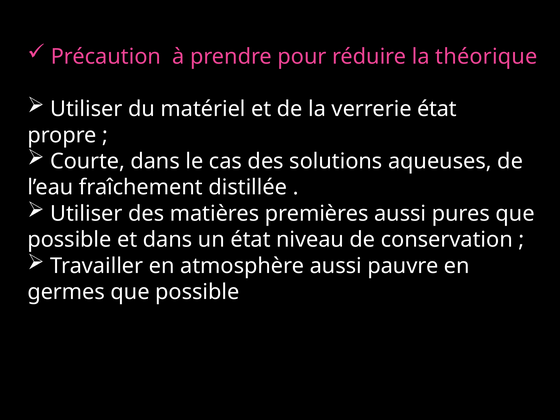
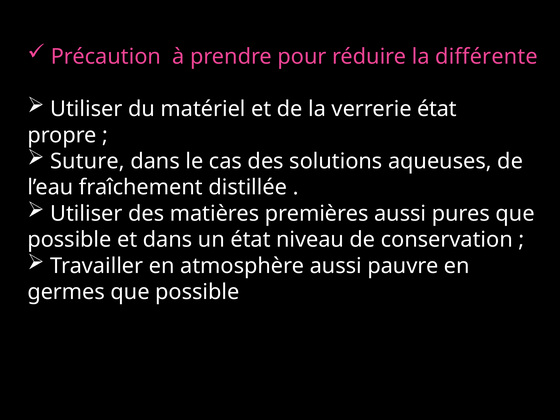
théorique: théorique -> différente
Courte: Courte -> Suture
